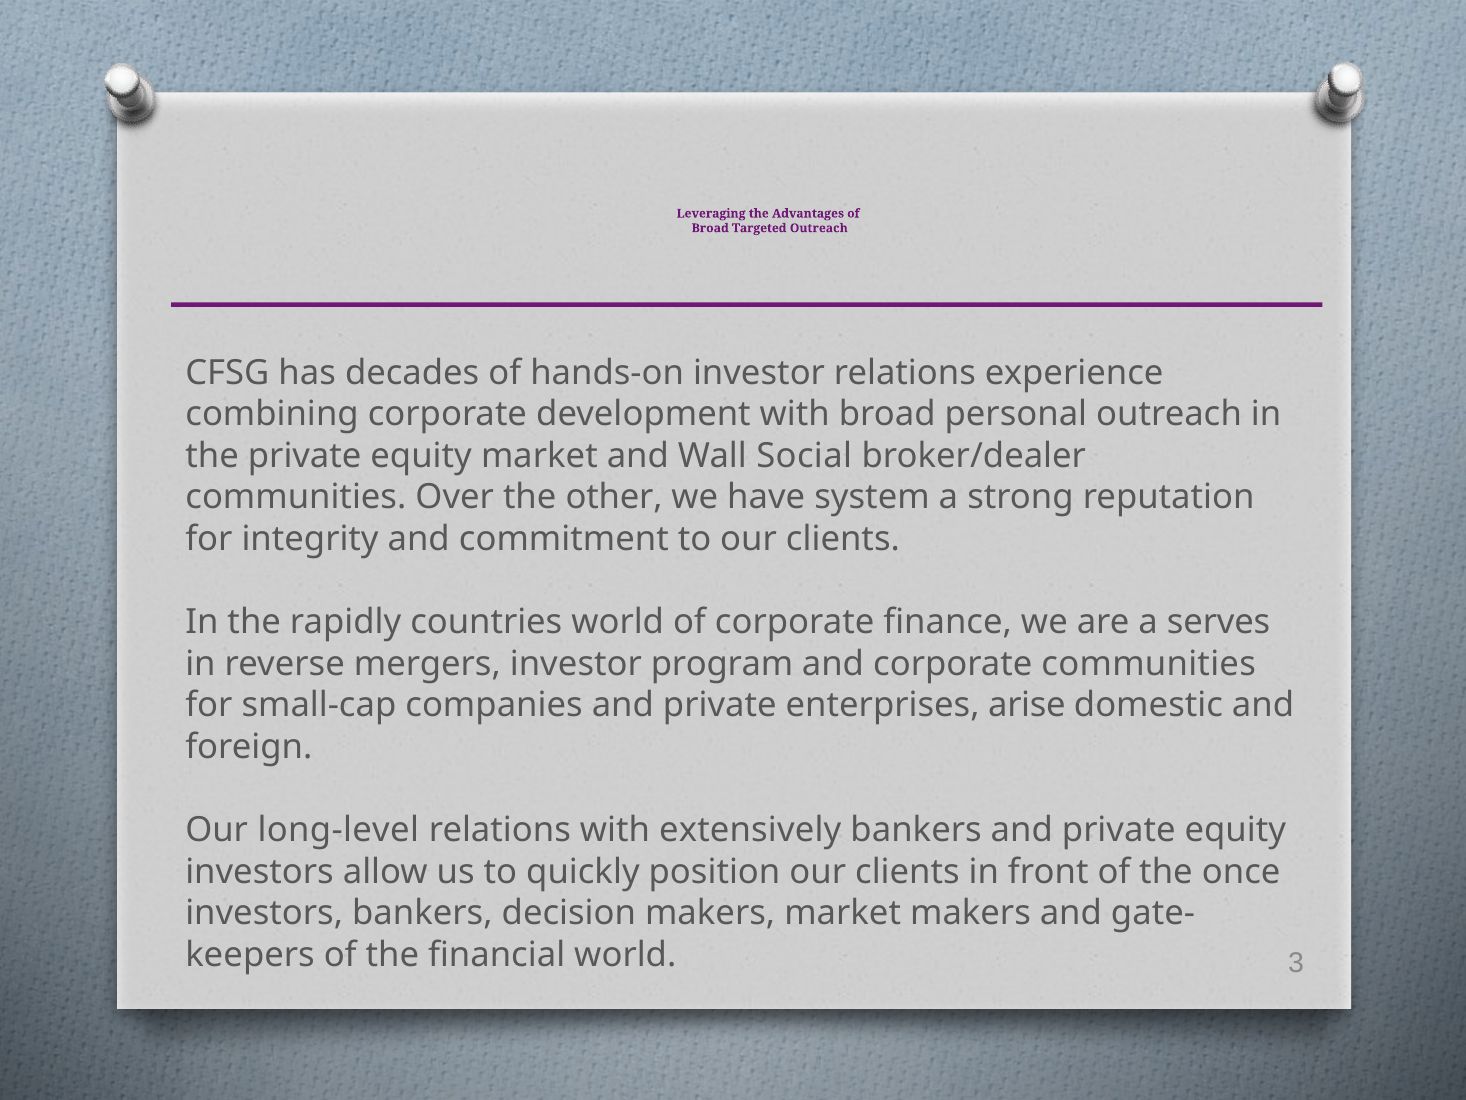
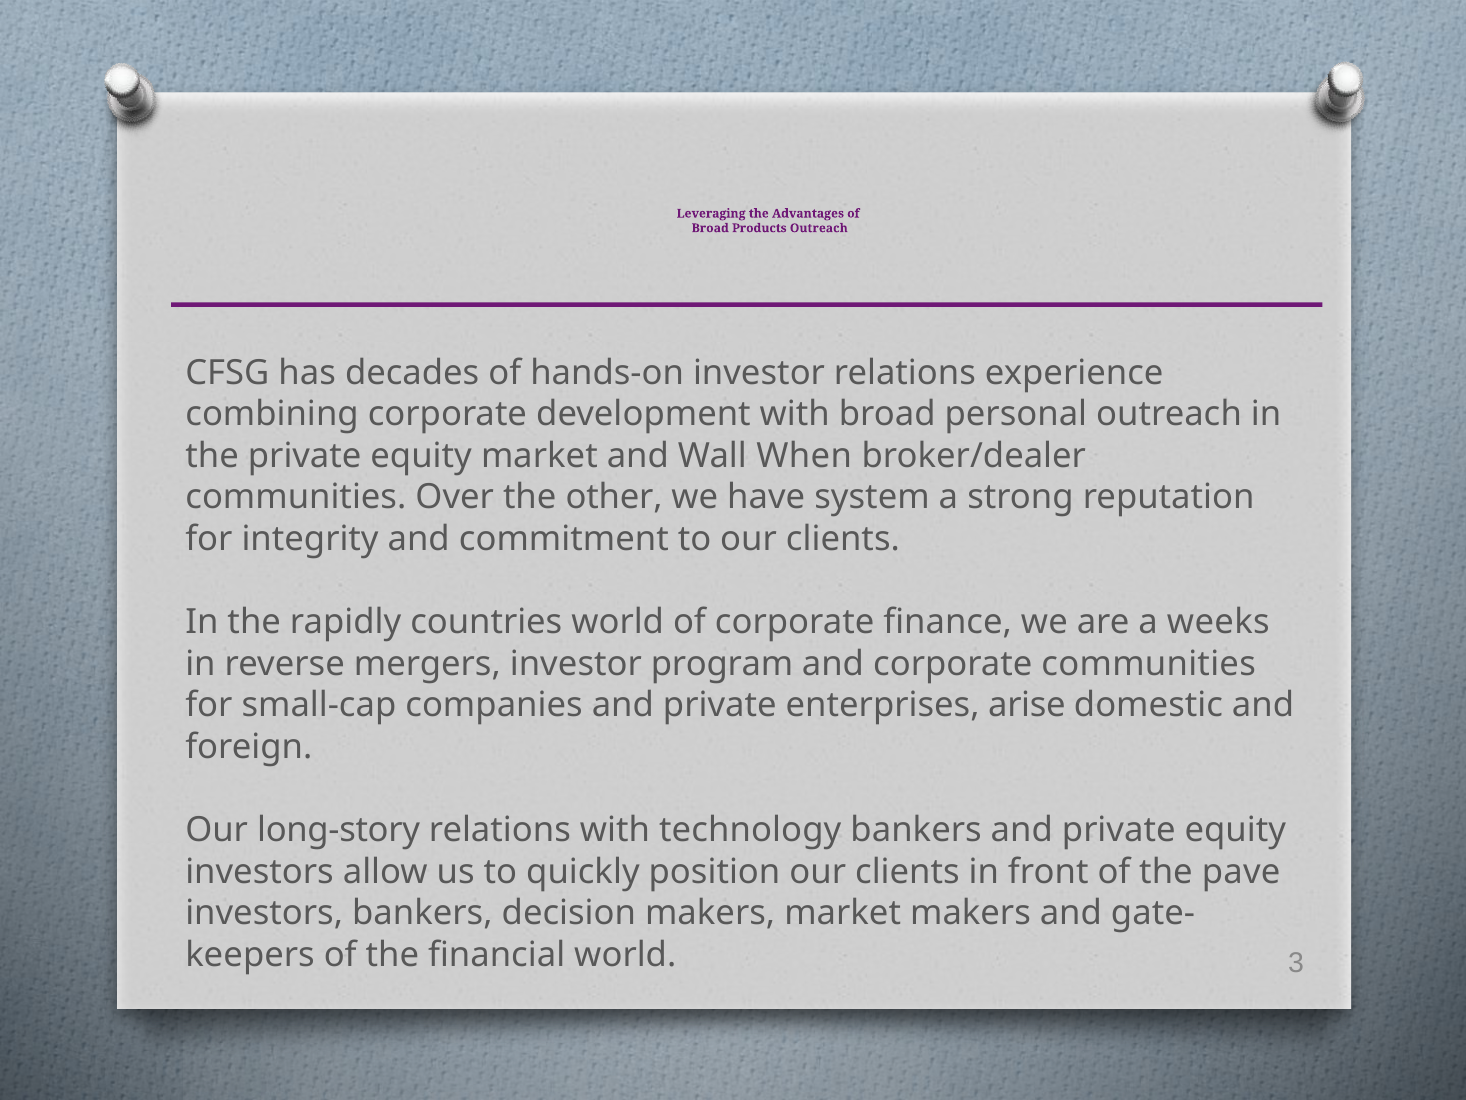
Targeted: Targeted -> Products
Social: Social -> When
serves: serves -> weeks
long-level: long-level -> long-story
extensively: extensively -> technology
once: once -> pave
